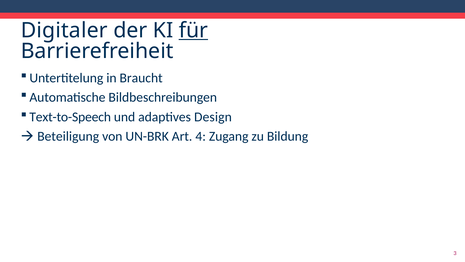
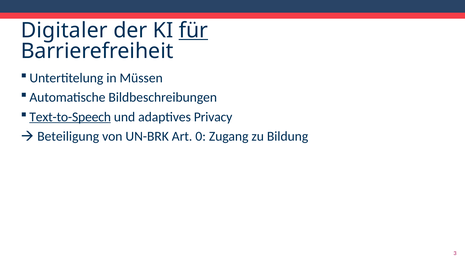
Braucht: Braucht -> Müssen
Text-to-Speech underline: none -> present
Design: Design -> Privacy
4: 4 -> 0
